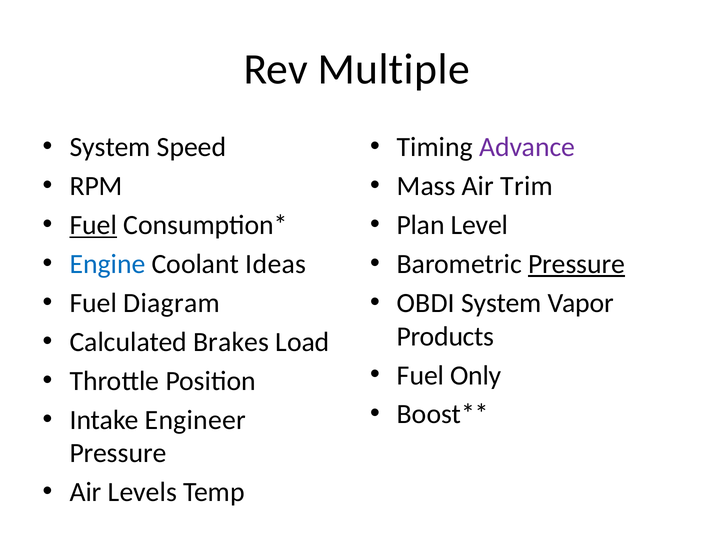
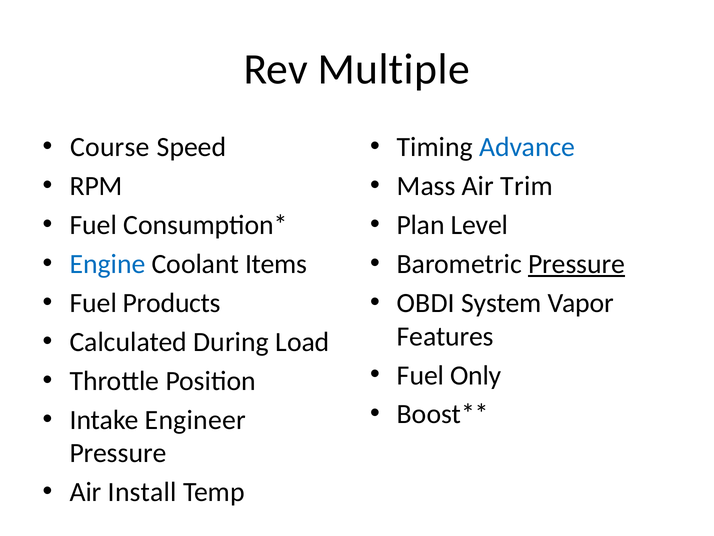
System at (110, 147): System -> Course
Advance colour: purple -> blue
Fuel at (93, 225) underline: present -> none
Ideas: Ideas -> Items
Diagram: Diagram -> Products
Products: Products -> Features
Brakes: Brakes -> During
Levels: Levels -> Install
